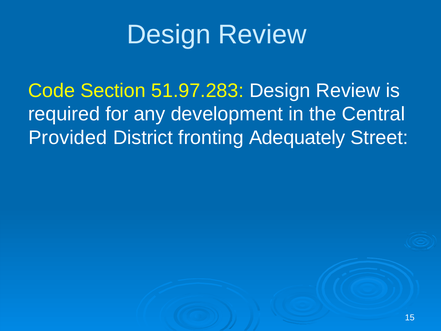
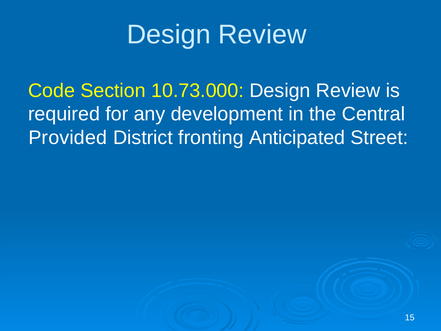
51.97.283: 51.97.283 -> 10.73.000
Adequately: Adequately -> Anticipated
